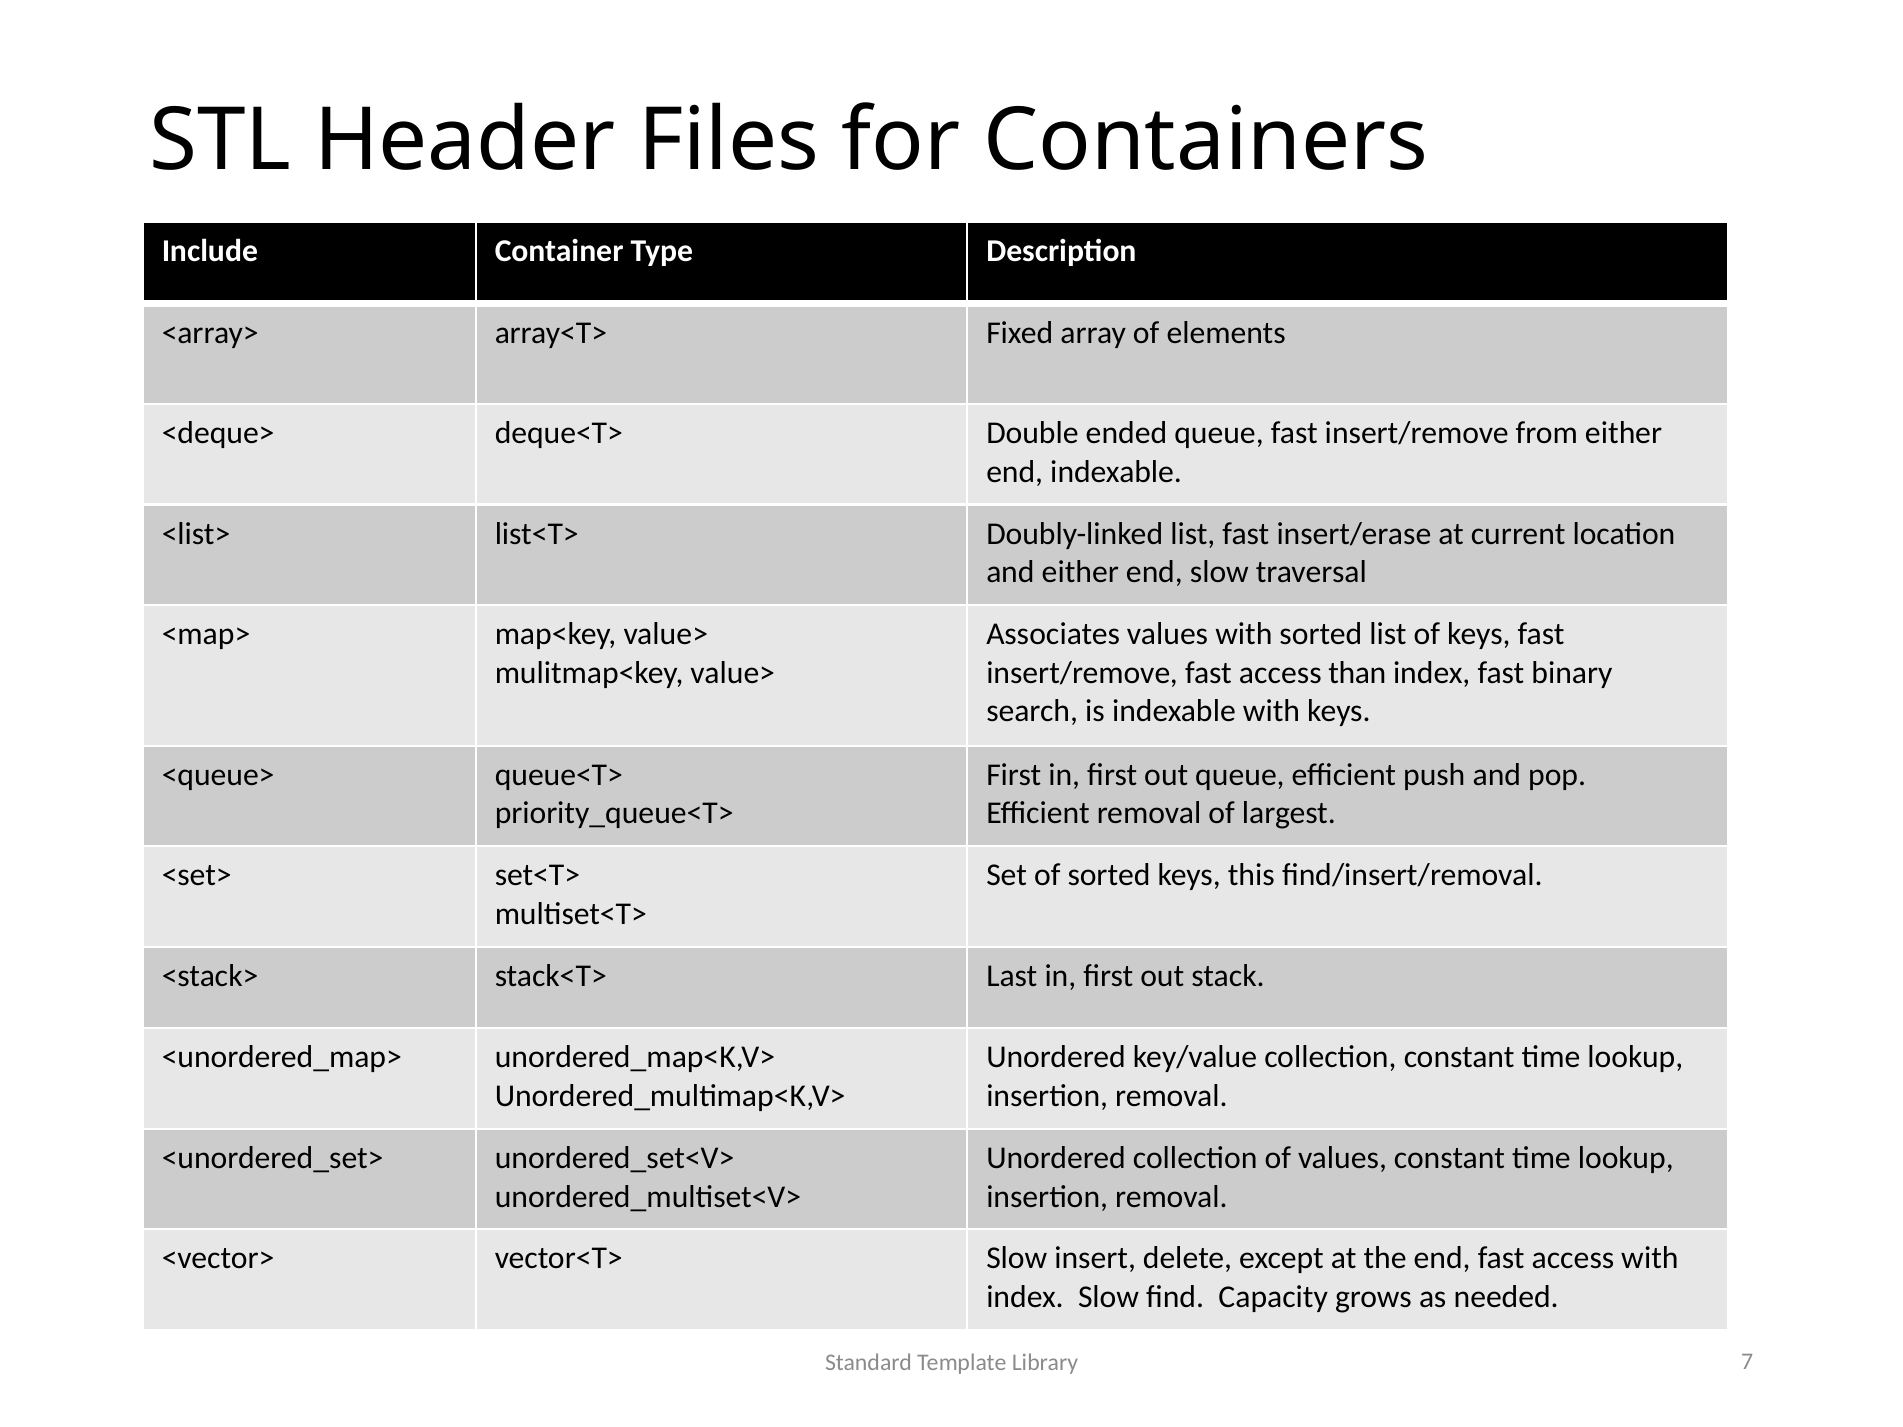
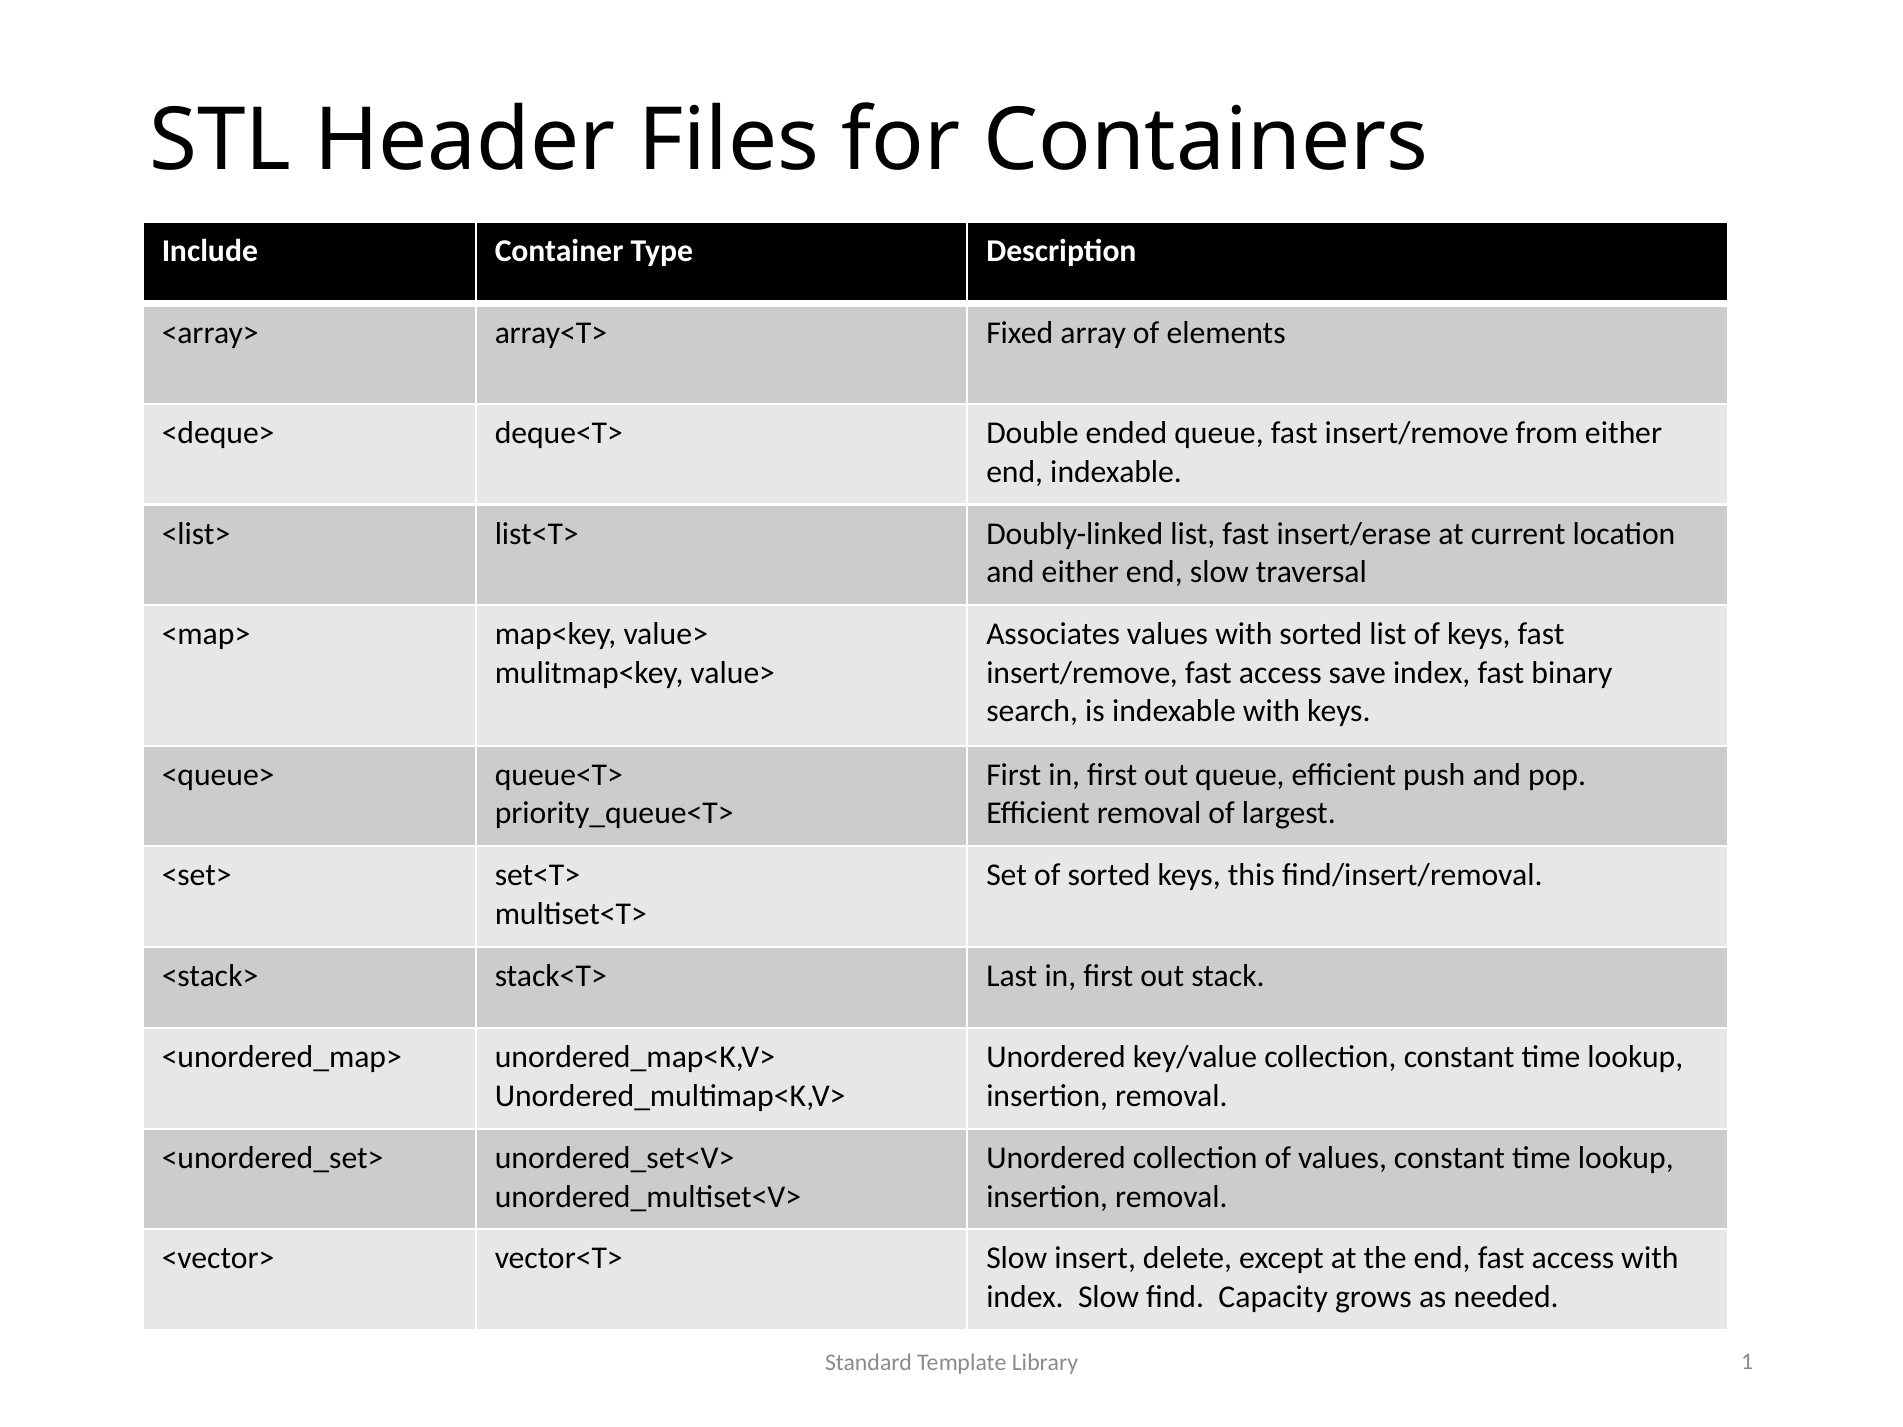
than: than -> save
7: 7 -> 1
